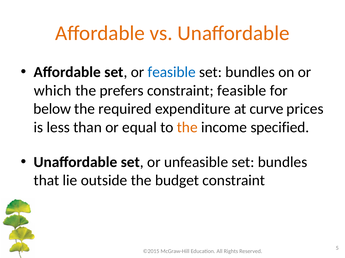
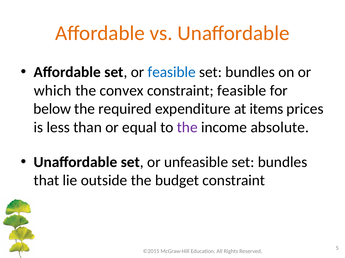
prefers: prefers -> convex
curve: curve -> items
the at (187, 128) colour: orange -> purple
specified: specified -> absolute
